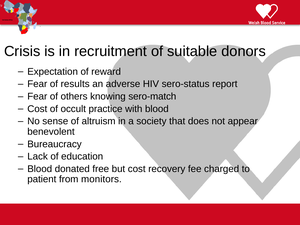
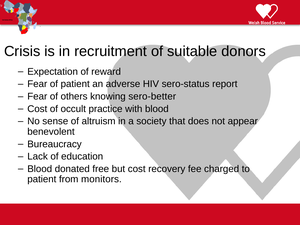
of results: results -> patient
sero-match: sero-match -> sero-better
